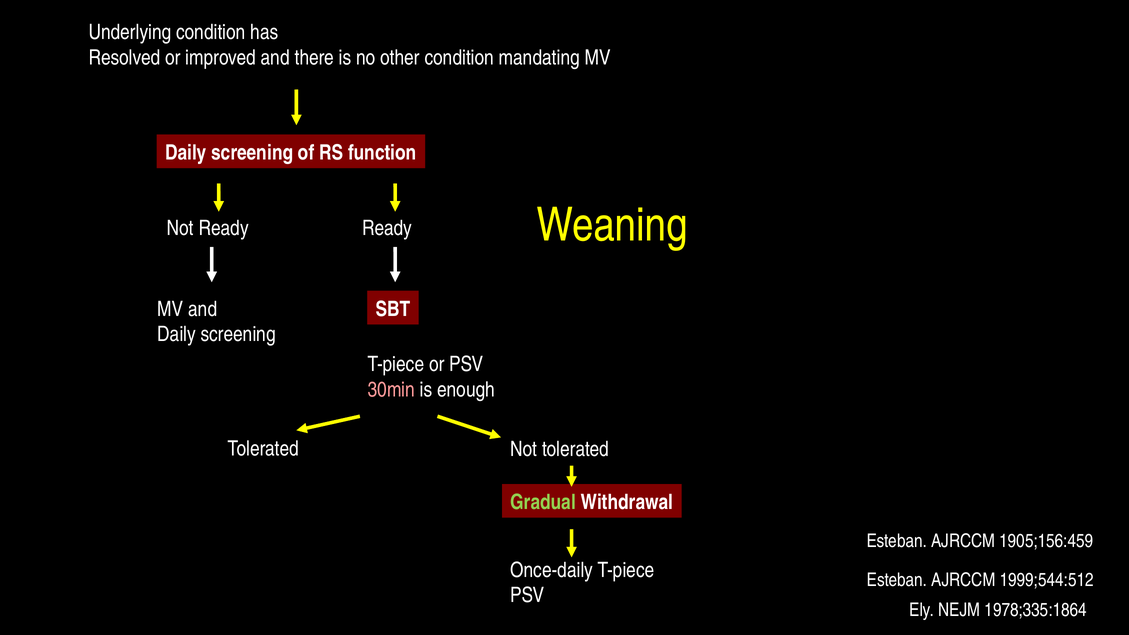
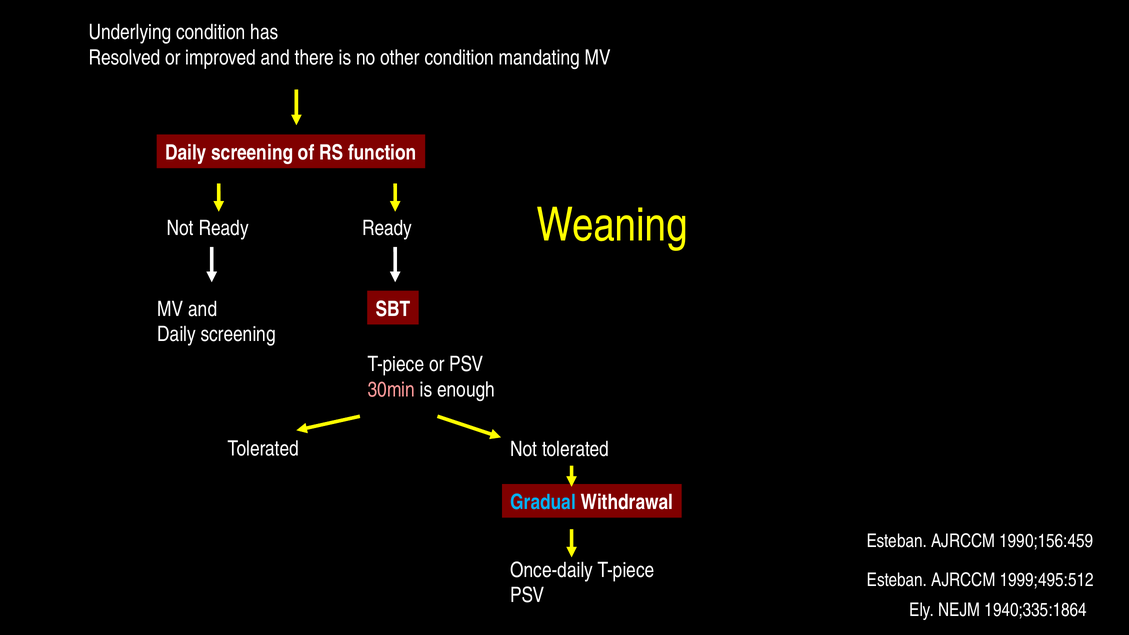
Gradual colour: light green -> light blue
1905;156:459: 1905;156:459 -> 1990;156:459
1999;544:512: 1999;544:512 -> 1999;495:512
1978;335:1864: 1978;335:1864 -> 1940;335:1864
